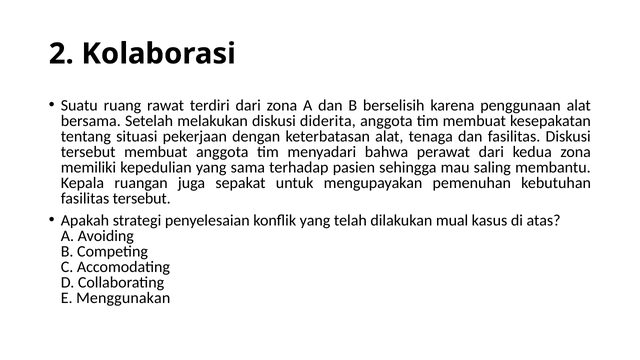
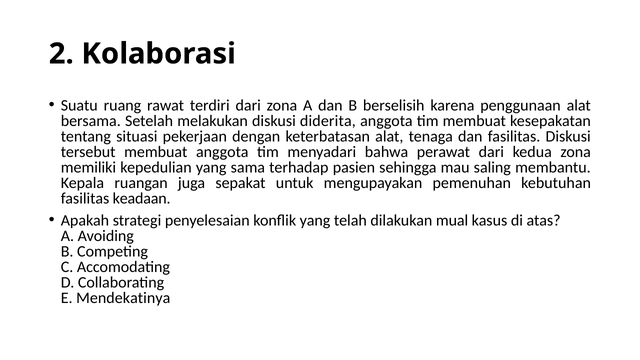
fasilitas tersebut: tersebut -> keadaan
Menggunakan: Menggunakan -> Mendekatinya
